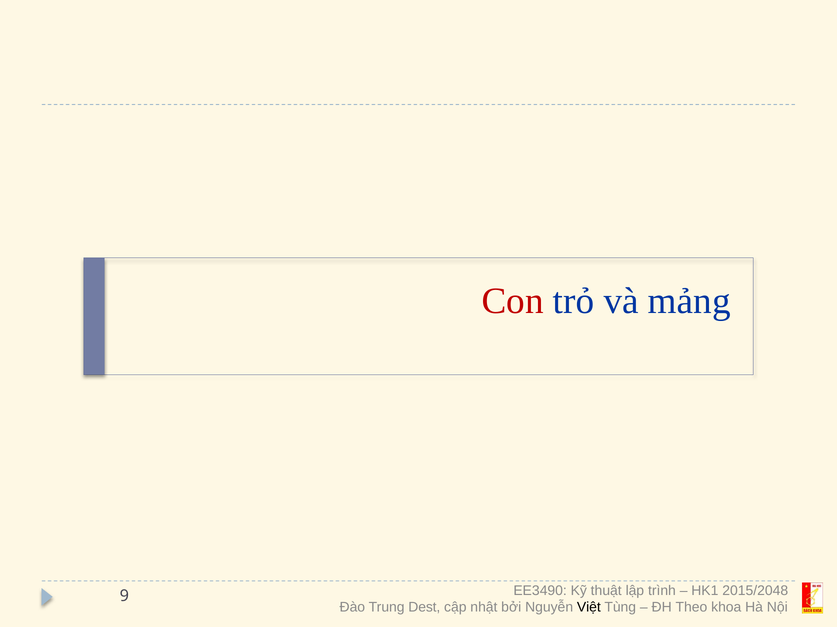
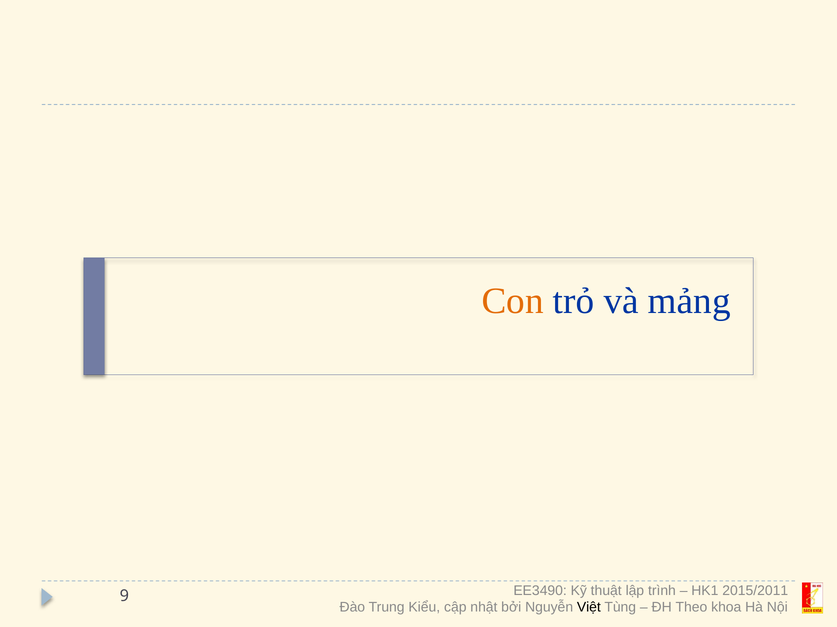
Con colour: red -> orange
2015/2048: 2015/2048 -> 2015/2011
Dest: Dest -> Kiểu
